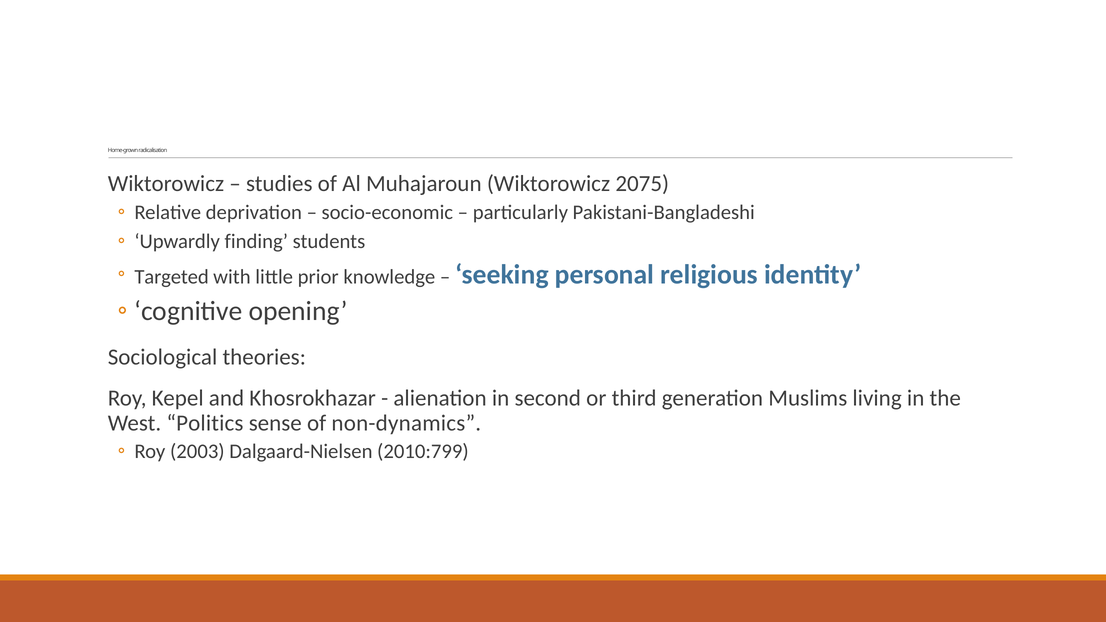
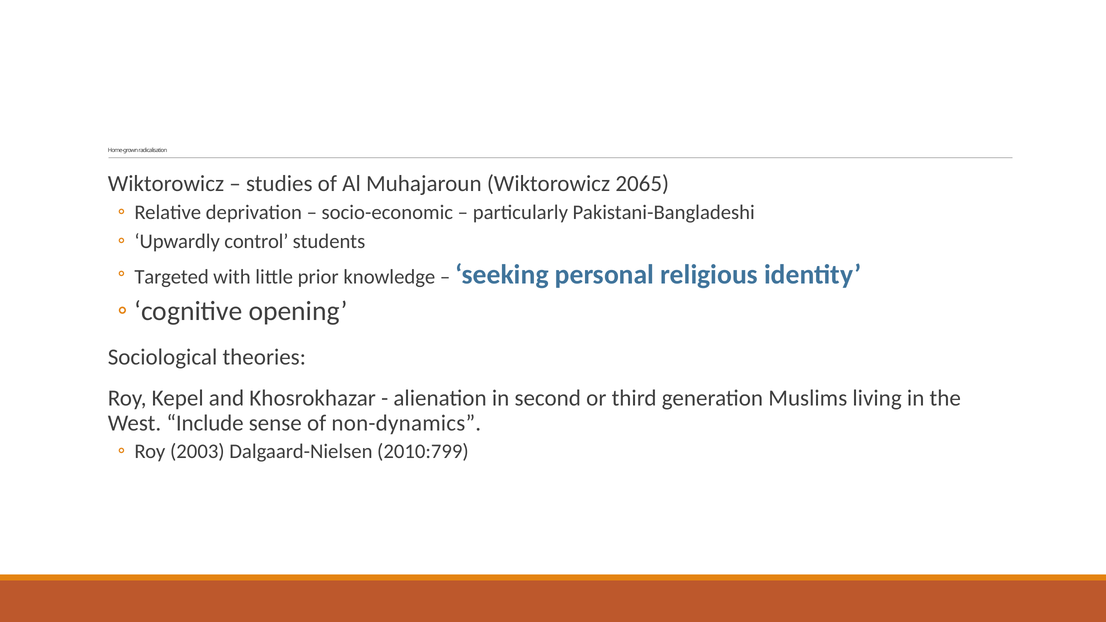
2075: 2075 -> 2065
finding: finding -> control
Politics: Politics -> Include
